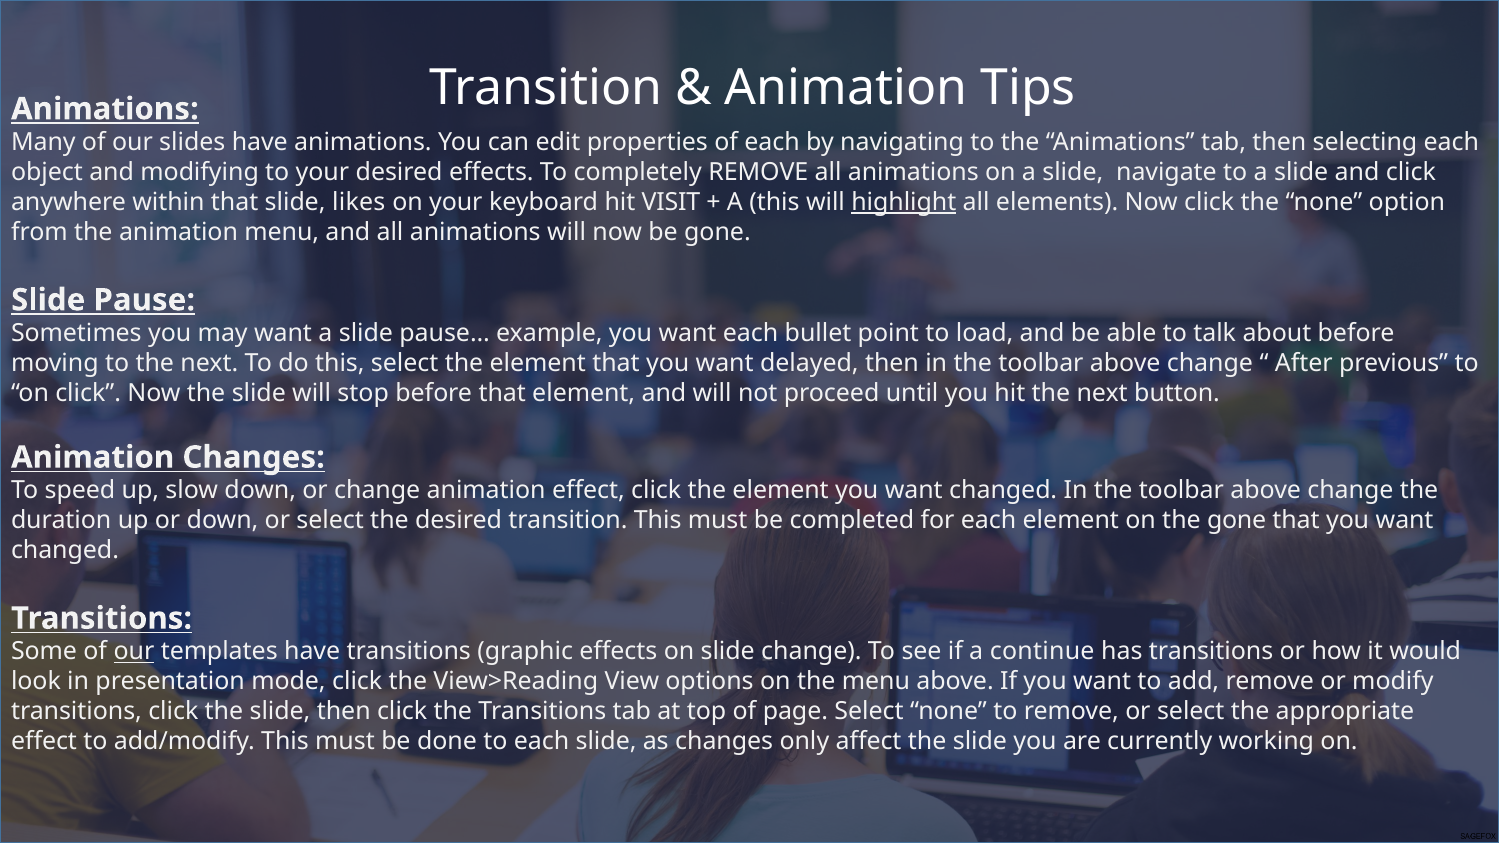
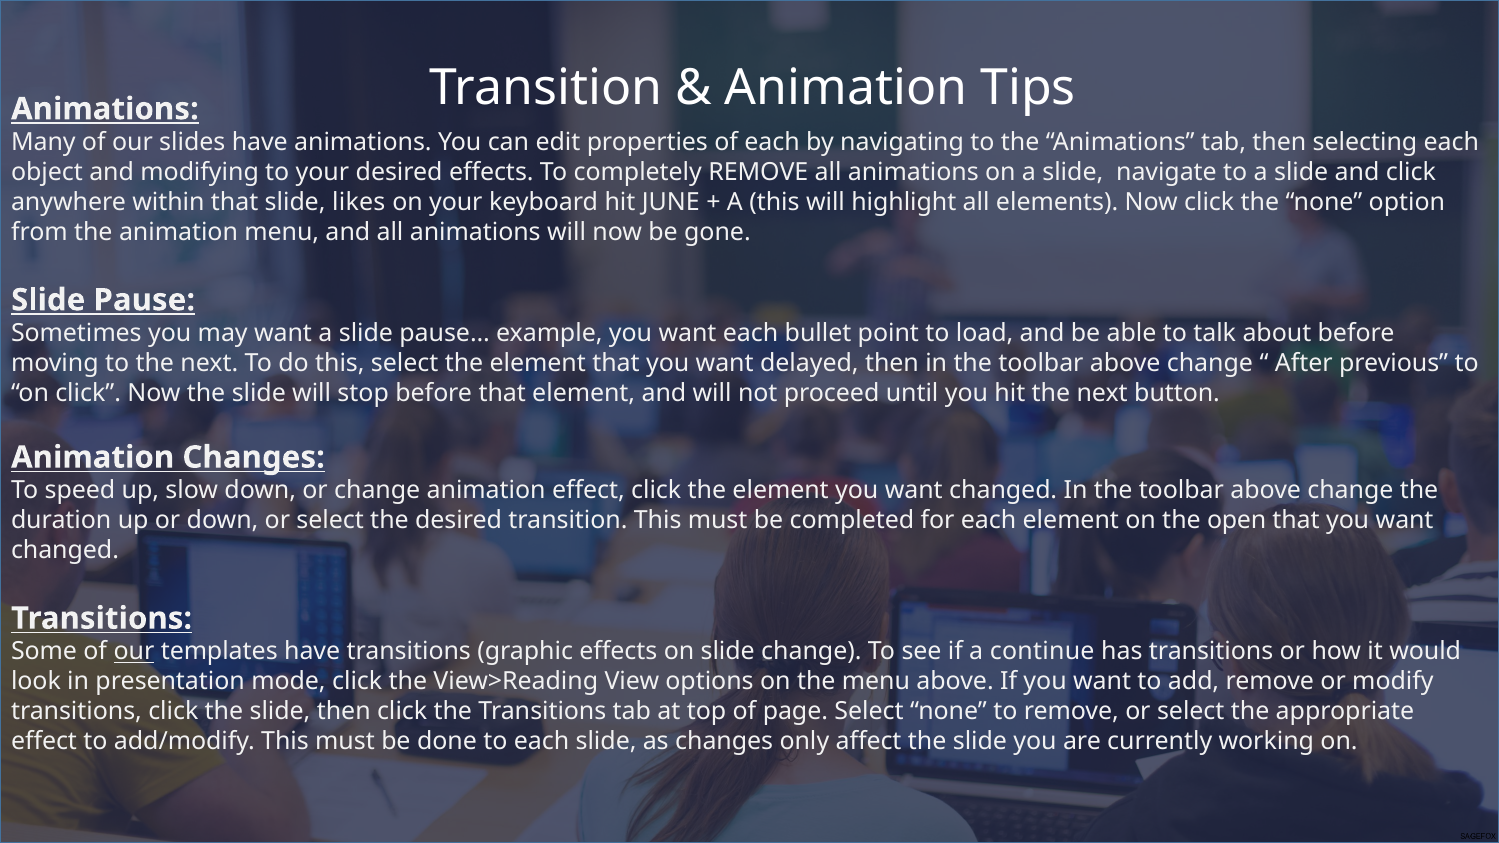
VISIT: VISIT -> JUNE
highlight underline: present -> none
the gone: gone -> open
